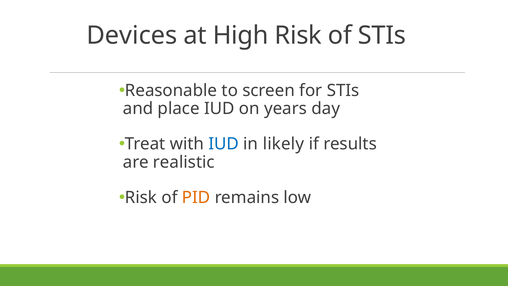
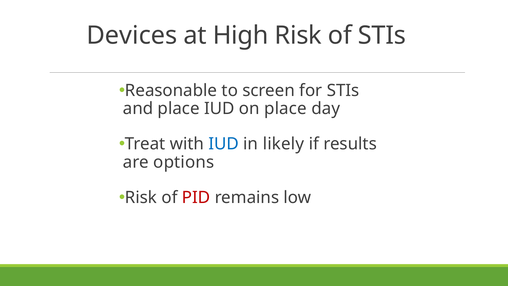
on years: years -> place
realistic: realistic -> options
PID colour: orange -> red
